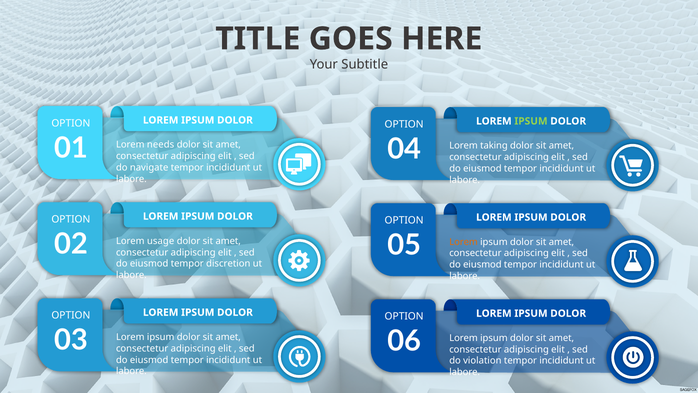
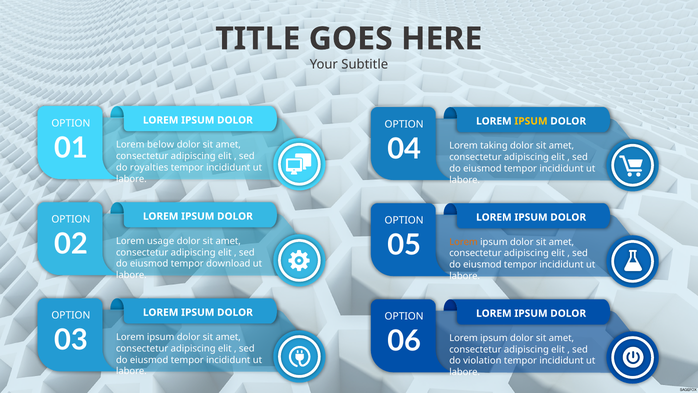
IPSUM at (531, 121) colour: light green -> yellow
needs: needs -> below
navigate: navigate -> royalties
discretion: discretion -> download
